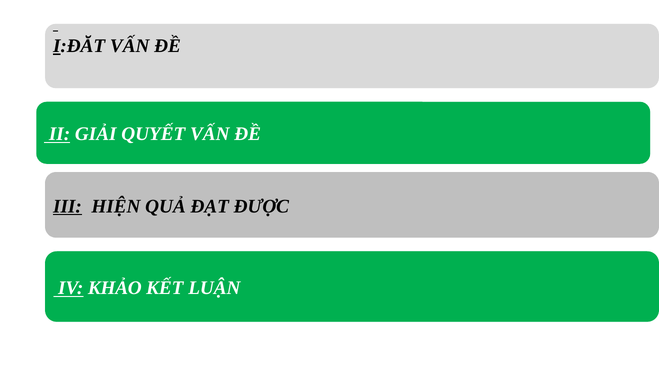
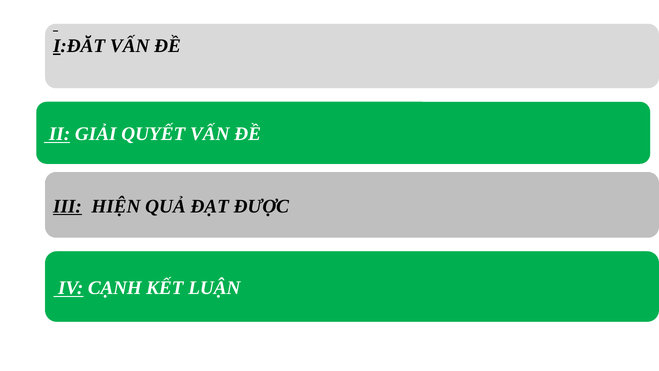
KHẢO: KHẢO -> CẠNH
